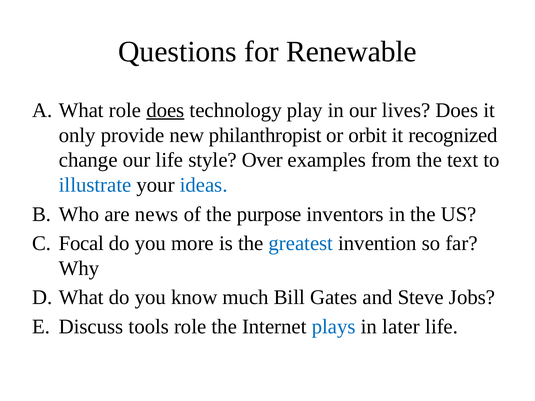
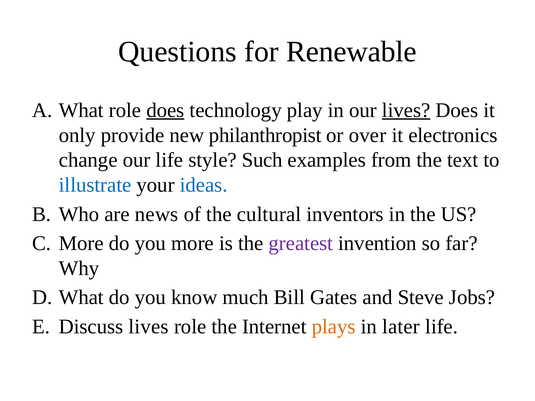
lives at (406, 110) underline: none -> present
orbit: orbit -> over
recognized: recognized -> electronics
Over: Over -> Such
purpose: purpose -> cultural
Focal at (81, 243): Focal -> More
greatest colour: blue -> purple
Discuss tools: tools -> lives
plays colour: blue -> orange
